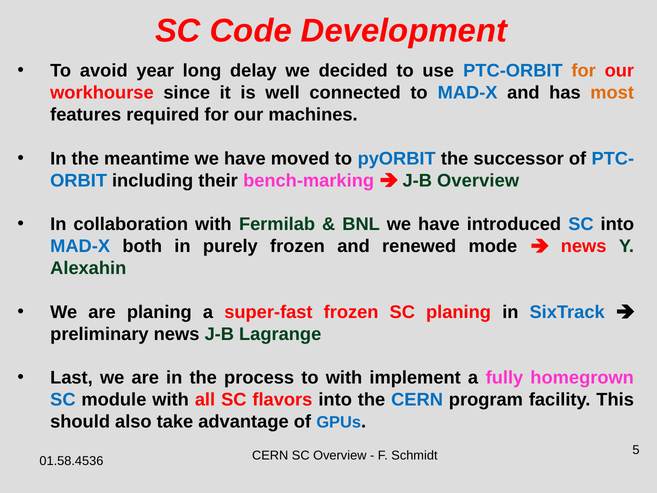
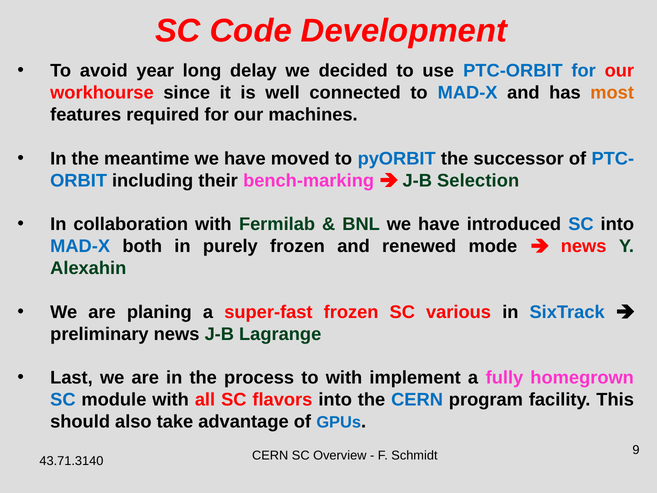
for at (584, 71) colour: orange -> blue
J-B Overview: Overview -> Selection
SC planing: planing -> various
5: 5 -> 9
01.58.4536: 01.58.4536 -> 43.71.3140
